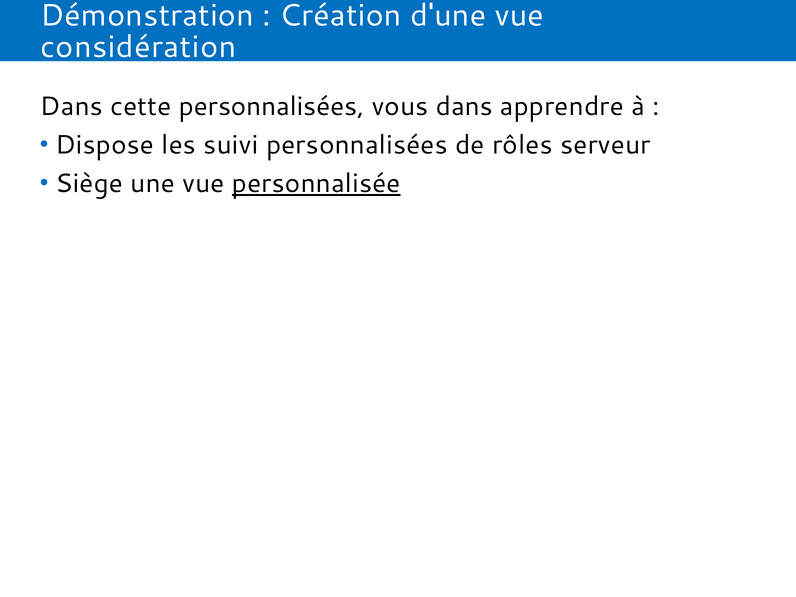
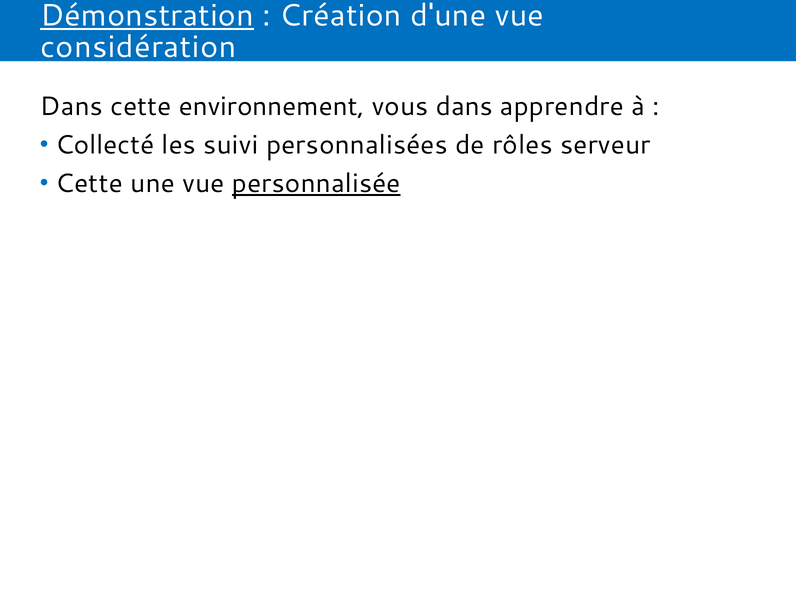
Démonstration underline: none -> present
cette personnalisées: personnalisées -> environnement
Dispose: Dispose -> Collecté
Siège at (89, 184): Siège -> Cette
